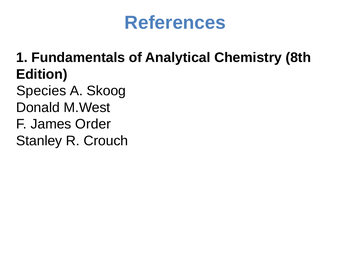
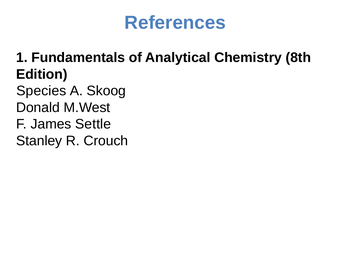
Order: Order -> Settle
